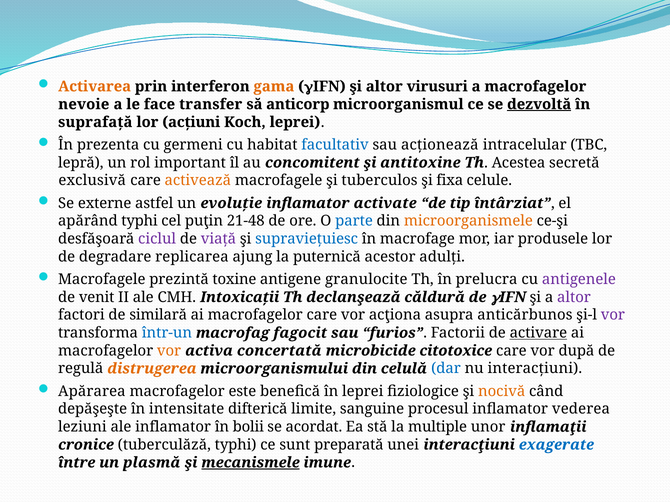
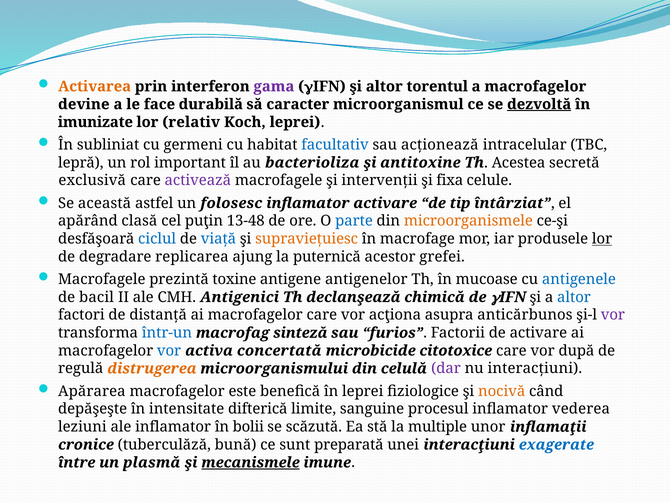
gama colour: orange -> purple
virusuri: virusuri -> torentul
nevoie: nevoie -> devine
transfer: transfer -> durabilă
anticorp: anticorp -> caracter
suprafaţă: suprafaţă -> imunizate
acţiuni: acţiuni -> relativ
prezenta: prezenta -> subliniat
concomitent: concomitent -> bacterioliza
activează colour: orange -> purple
tuberculos: tuberculos -> intervenţii
externe: externe -> această
evoluţie: evoluţie -> folosesc
inflamator activate: activate -> activare
apărând typhi: typhi -> clasă
21-48: 21-48 -> 13-48
ciclul colour: purple -> blue
viaţă colour: purple -> blue
supravieţuiesc colour: blue -> orange
lor at (602, 239) underline: none -> present
adulţi: adulţi -> grefei
granulocite: granulocite -> antigenelor
prelucra: prelucra -> mucoase
antigenele colour: purple -> blue
venit: venit -> bacil
Intoxicaţii: Intoxicaţii -> Antigenici
căldură: căldură -> chimică
altor at (574, 297) colour: purple -> blue
similară: similară -> distanţă
fagocit: fagocit -> sinteză
activare at (538, 333) underline: present -> none
vor at (169, 351) colour: orange -> blue
dar colour: blue -> purple
acordat: acordat -> scăzută
tuberculăză typhi: typhi -> bună
